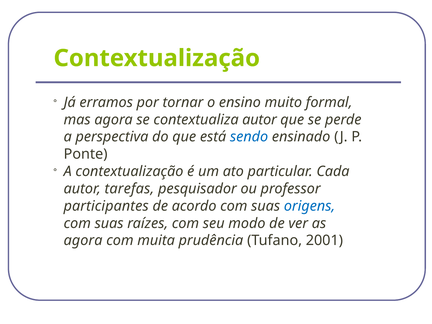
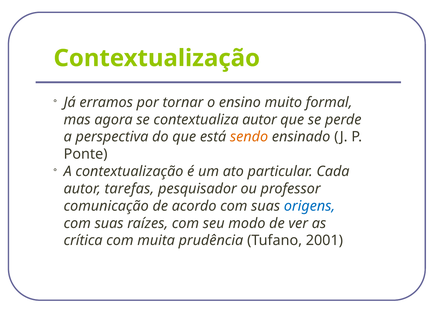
sendo colour: blue -> orange
participantes: participantes -> comunicação
agora at (83, 241): agora -> crítica
